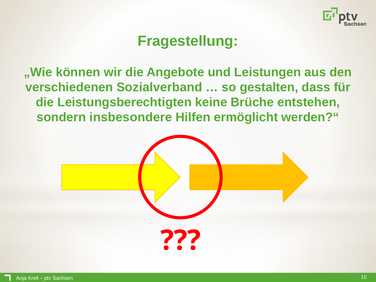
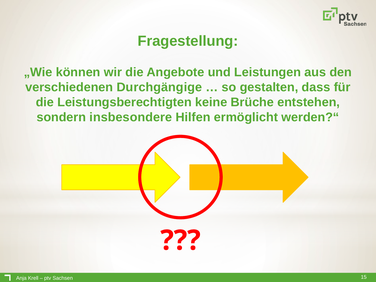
Sozialverband: Sozialverband -> Durchgängige
